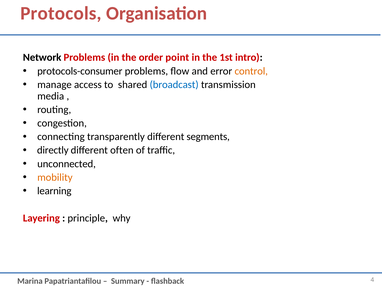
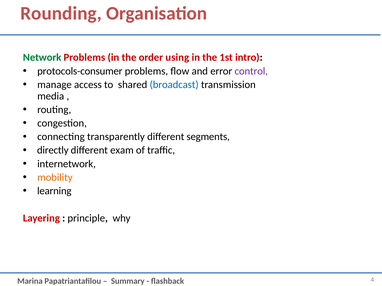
Protocols: Protocols -> Rounding
Network colour: black -> green
point: point -> using
control colour: orange -> purple
often: often -> exam
unconnected: unconnected -> internetwork
